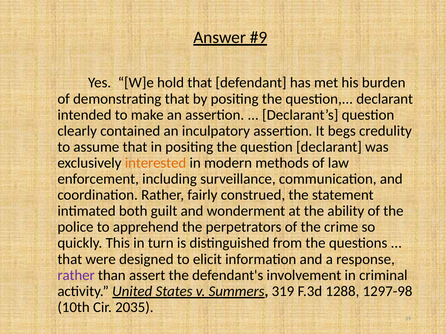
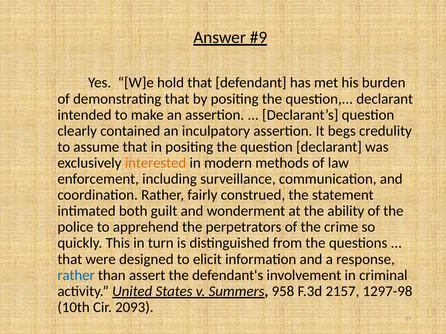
rather at (76, 276) colour: purple -> blue
319: 319 -> 958
1288: 1288 -> 2157
2035: 2035 -> 2093
